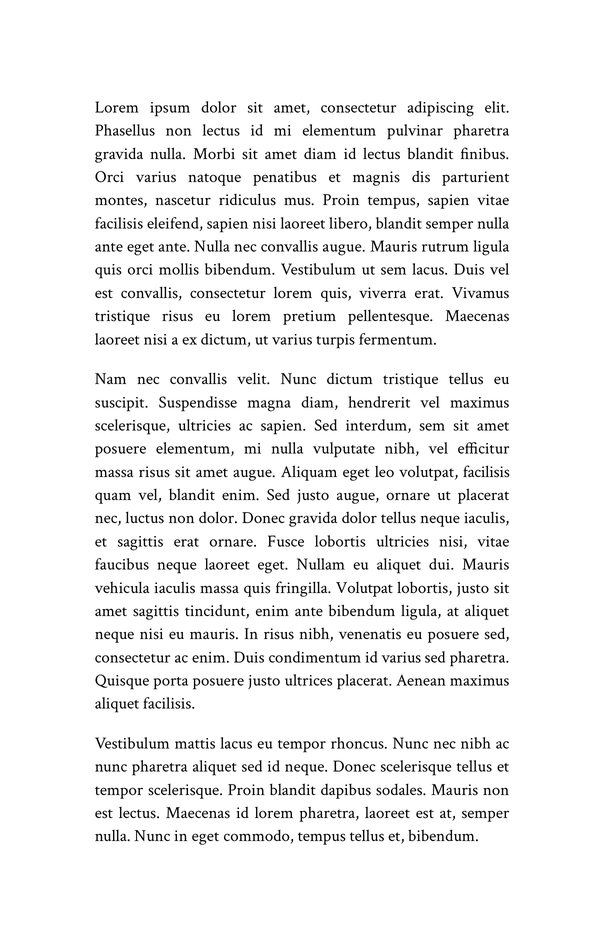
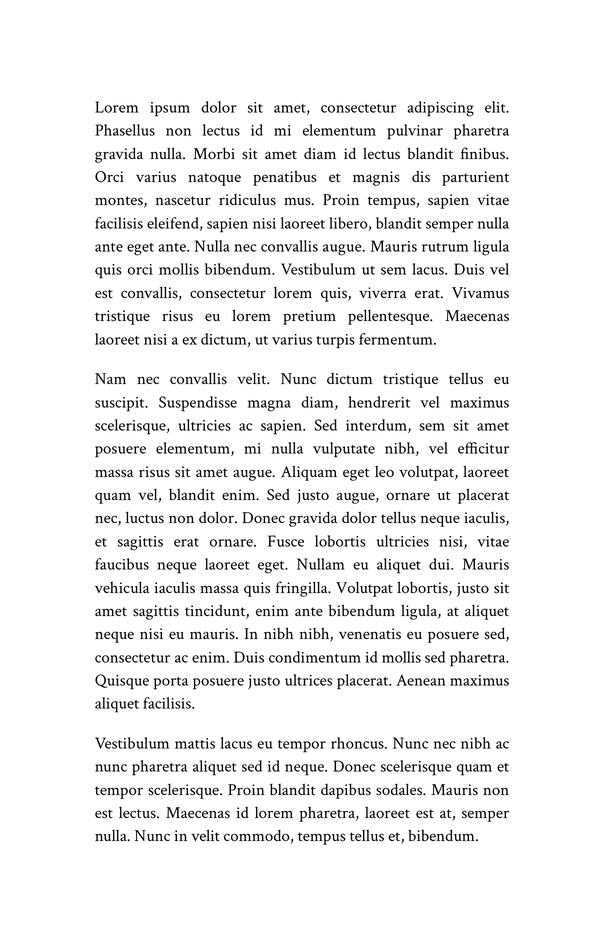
volutpat facilisis: facilisis -> laoreet
In risus: risus -> nibh
id varius: varius -> mollis
scelerisque tellus: tellus -> quam
in eget: eget -> velit
